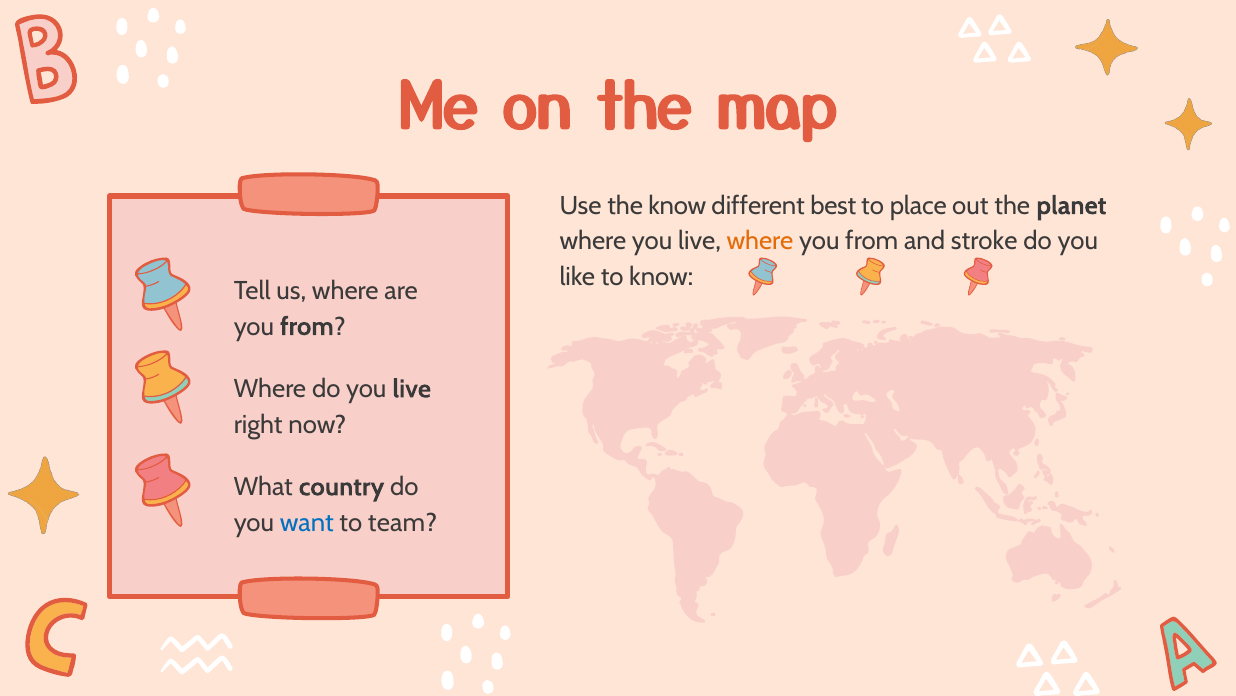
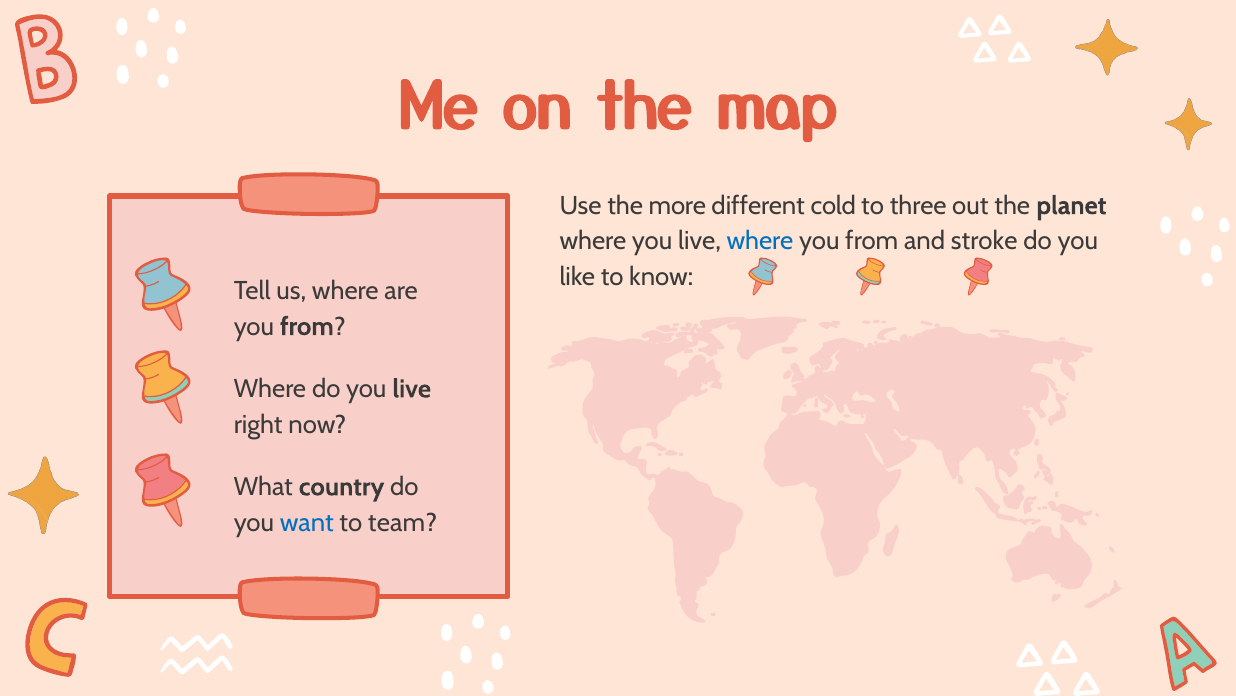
the know: know -> more
best: best -> cold
place: place -> three
where at (760, 241) colour: orange -> blue
